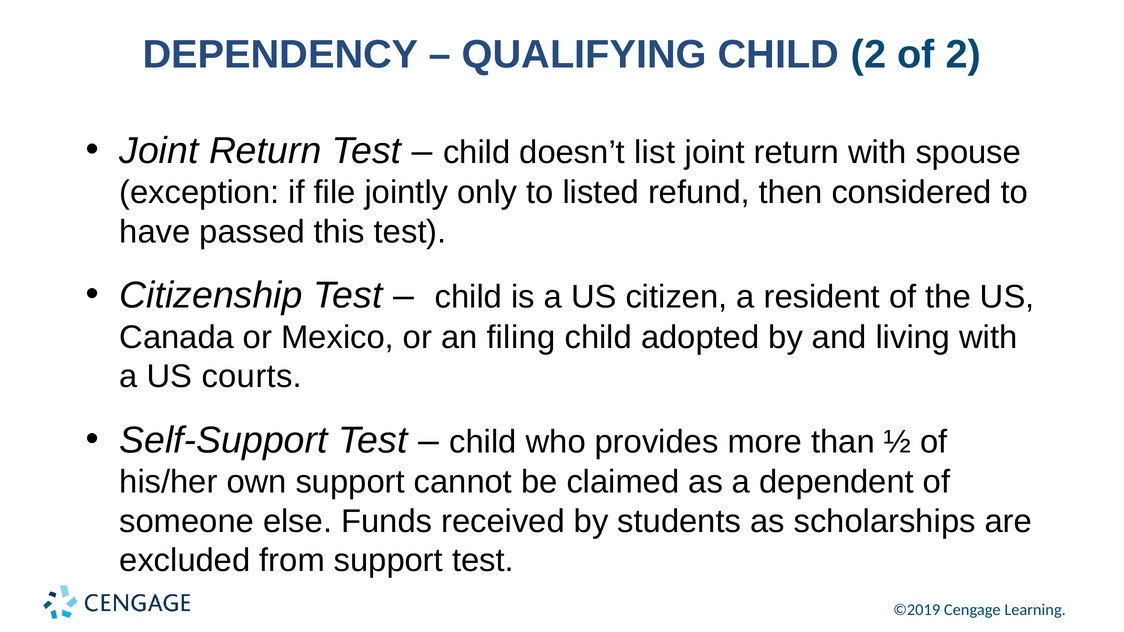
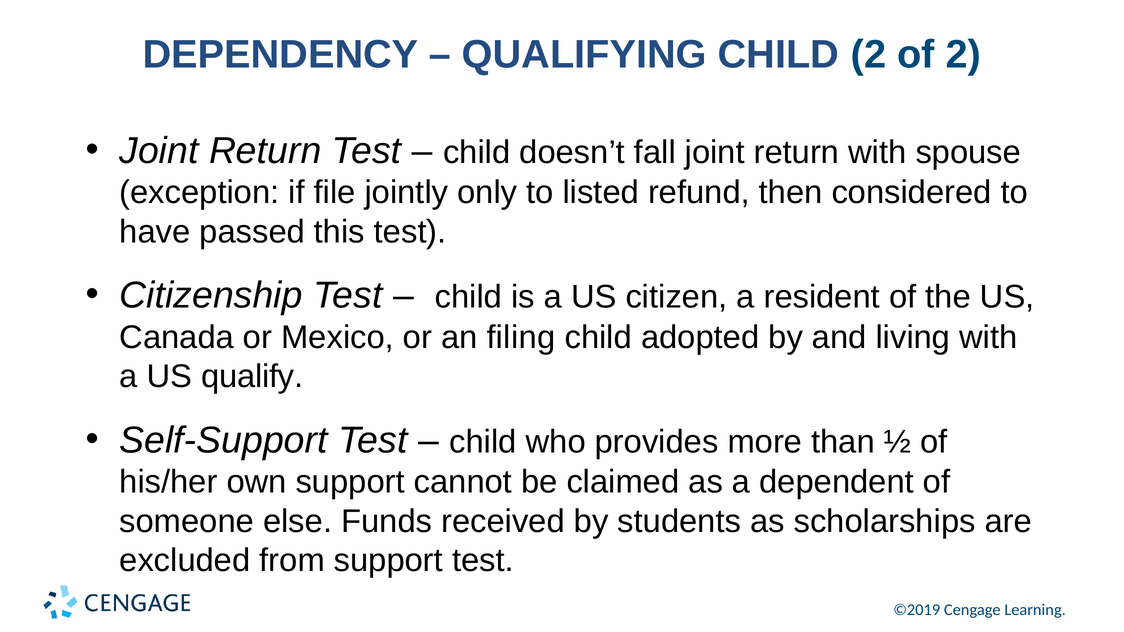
list: list -> fall
courts: courts -> qualify
